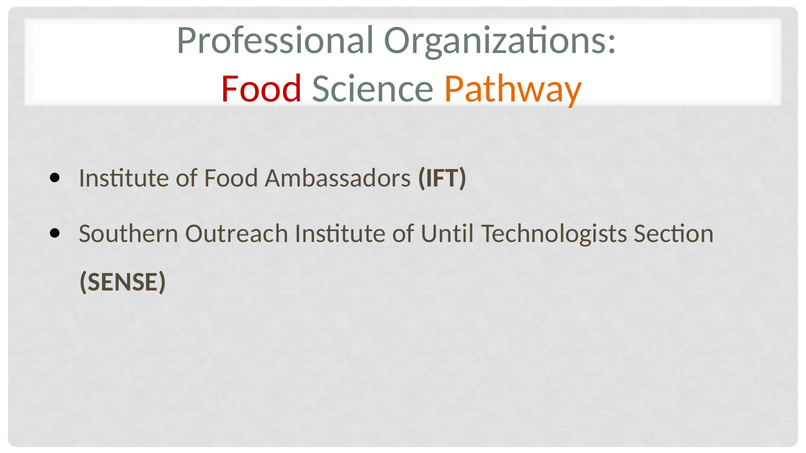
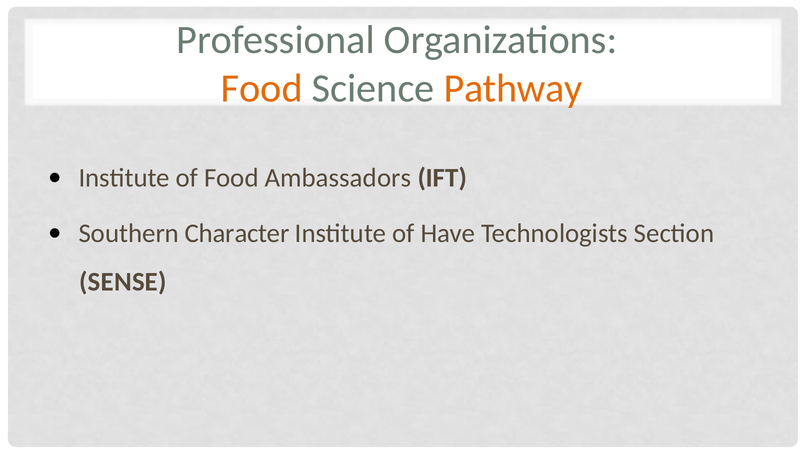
Food at (262, 88) colour: red -> orange
Outreach: Outreach -> Character
Until: Until -> Have
